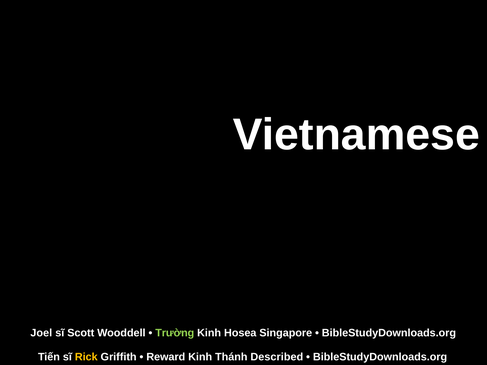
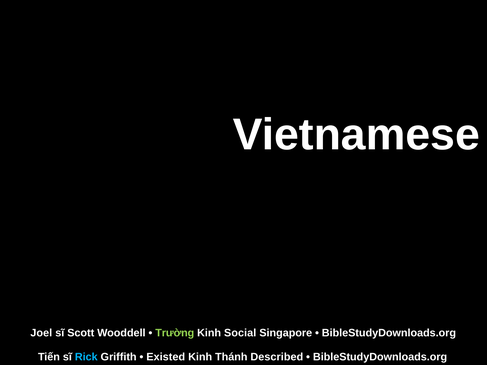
Hosea: Hosea -> Social
Rick colour: yellow -> light blue
Reward: Reward -> Existed
